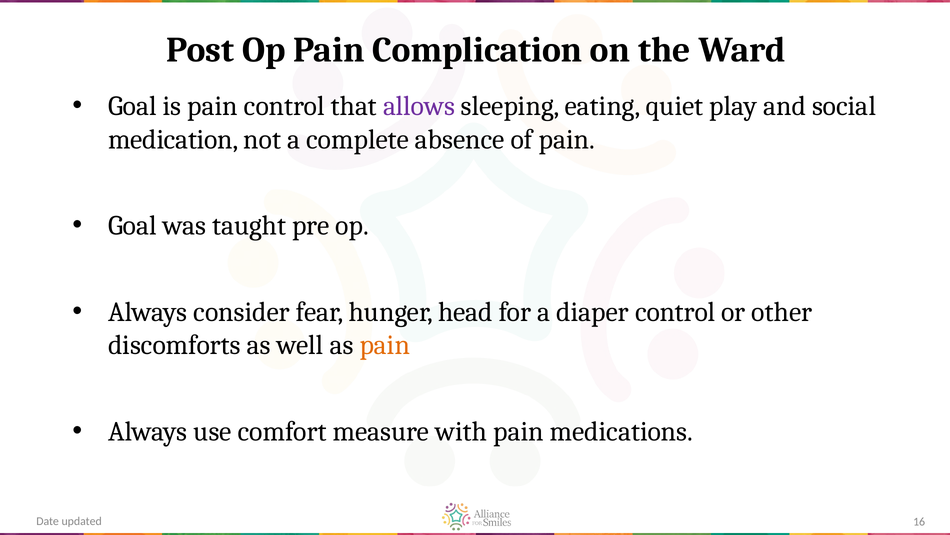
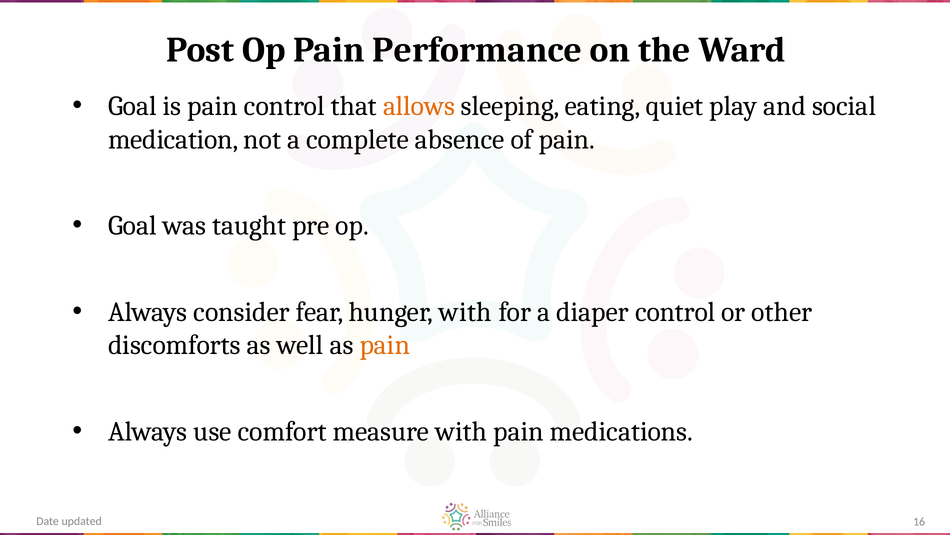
Complication: Complication -> Performance
allows colour: purple -> orange
hunger head: head -> with
